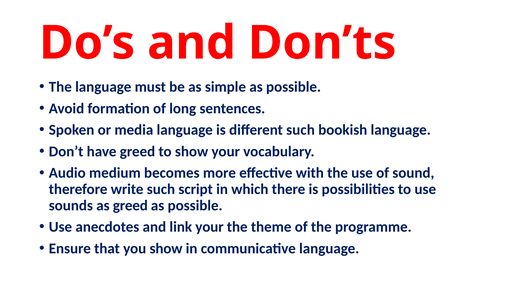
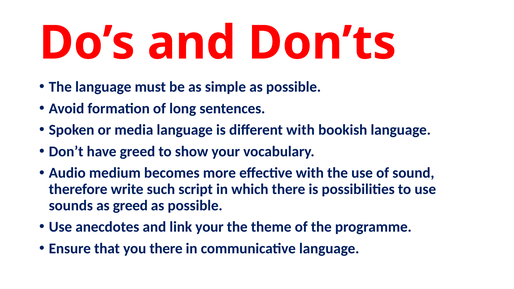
different such: such -> with
you show: show -> there
